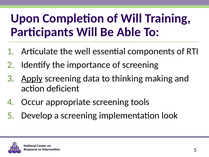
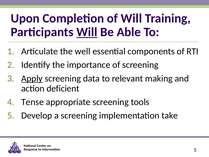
Will at (87, 32) underline: none -> present
thinking: thinking -> relevant
Occur: Occur -> Tense
look: look -> take
